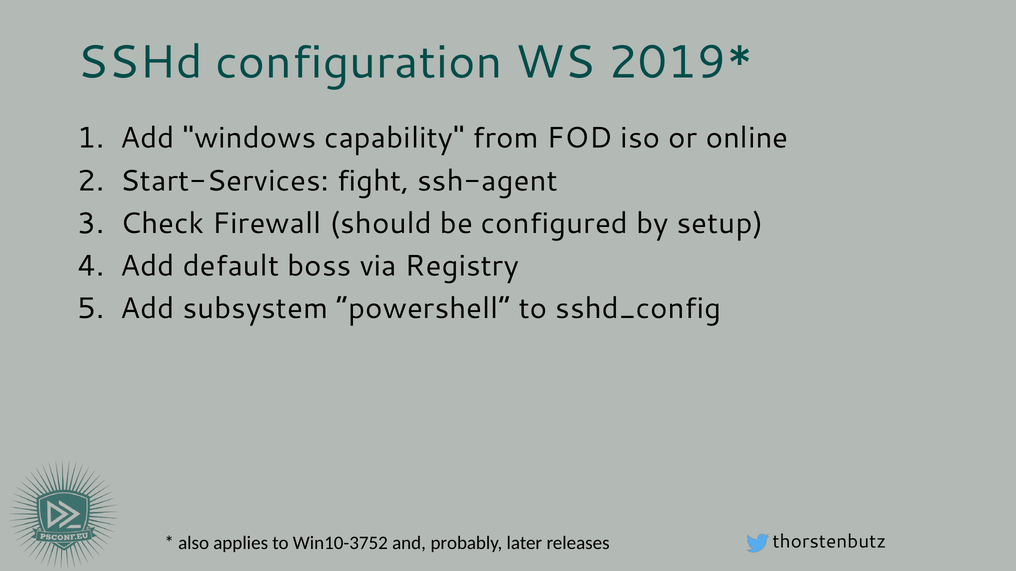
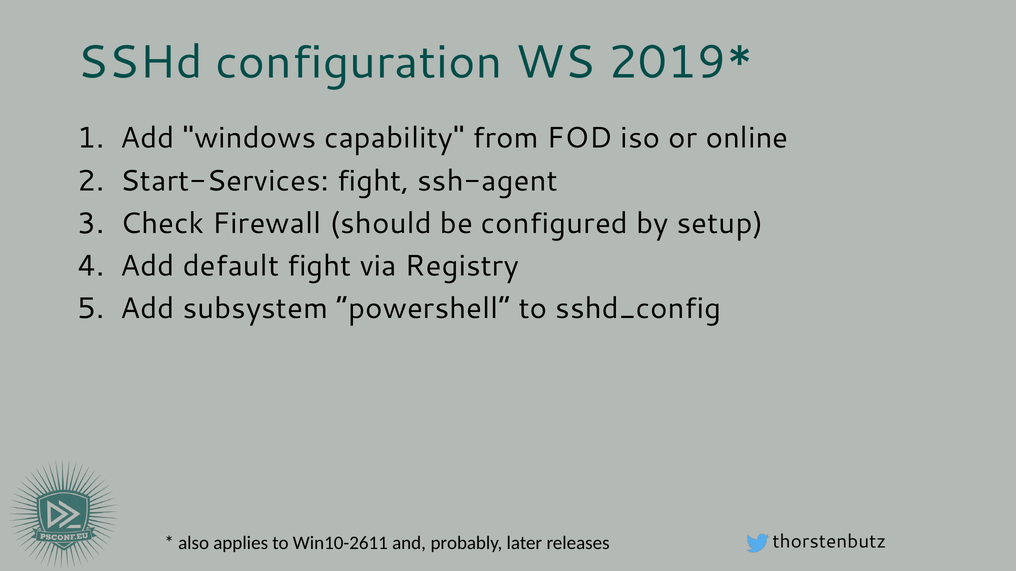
default boss: boss -> fight
Win10-3752: Win10-3752 -> Win10-2611
